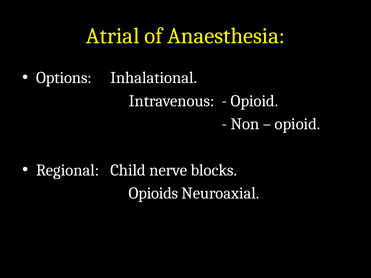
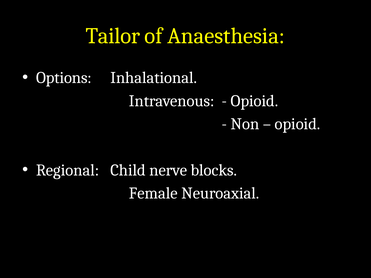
Atrial: Atrial -> Tailor
Opioids: Opioids -> Female
